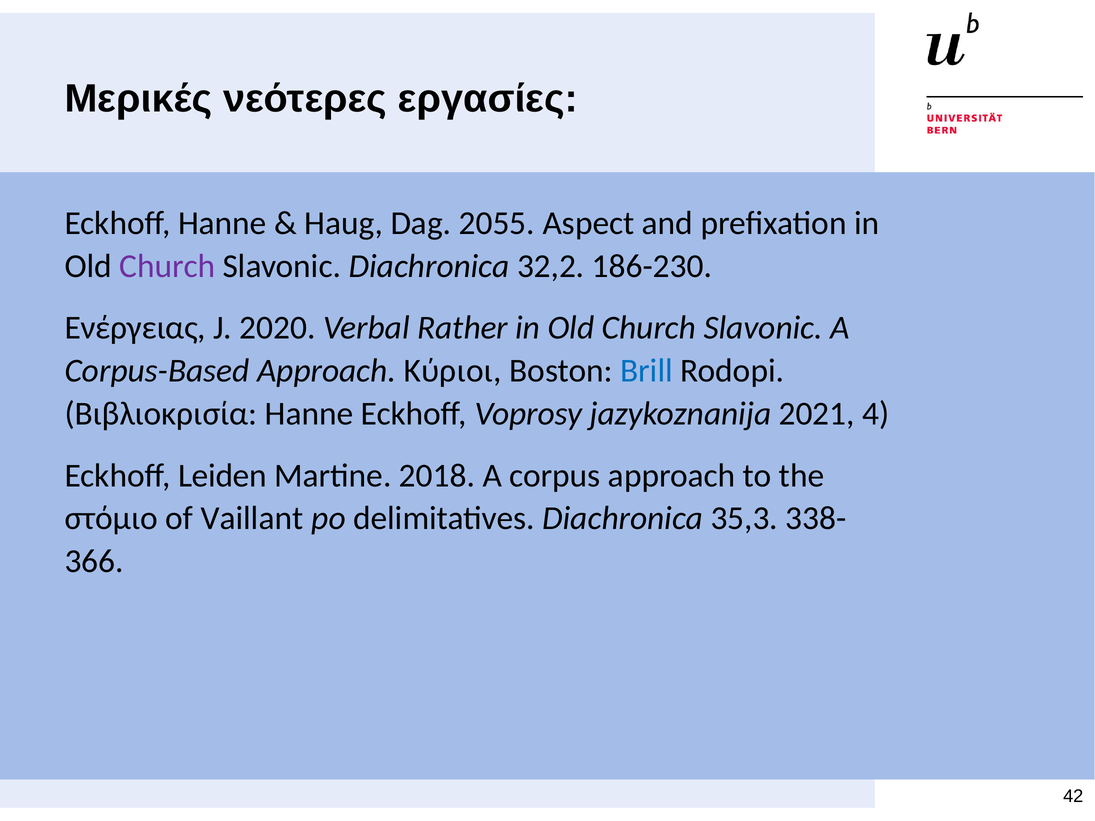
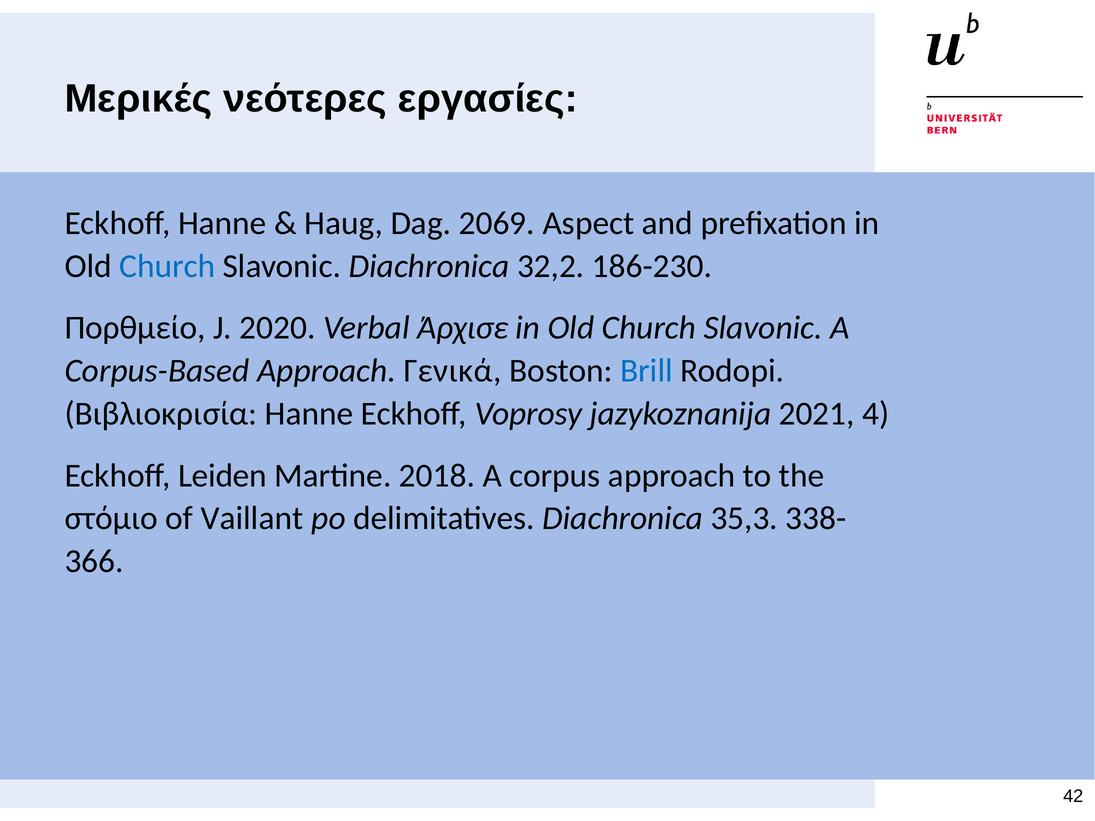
2055: 2055 -> 2069
Church at (167, 266) colour: purple -> blue
Ενέργειας: Ενέργειας -> Πορθμείο
Rather: Rather -> Άρχισε
Κύριοι: Κύριοι -> Γενικά
